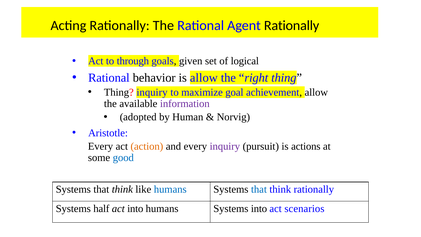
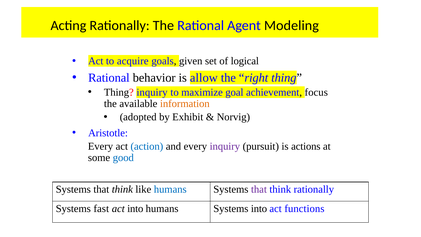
Agent Rationally: Rationally -> Modeling
through: through -> acquire
achievement allow: allow -> focus
information colour: purple -> orange
Human: Human -> Exhibit
action colour: orange -> blue
that at (259, 189) colour: blue -> purple
half: half -> fast
scenarios: scenarios -> functions
